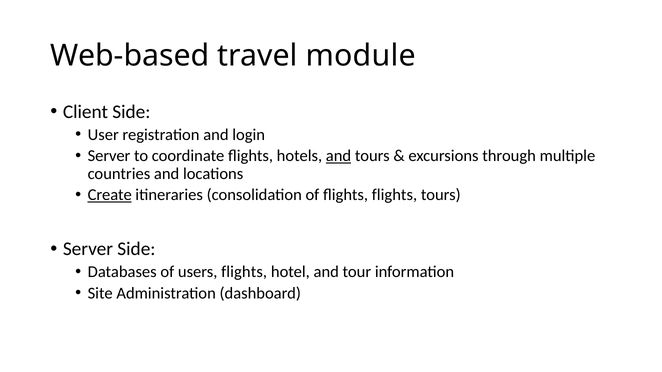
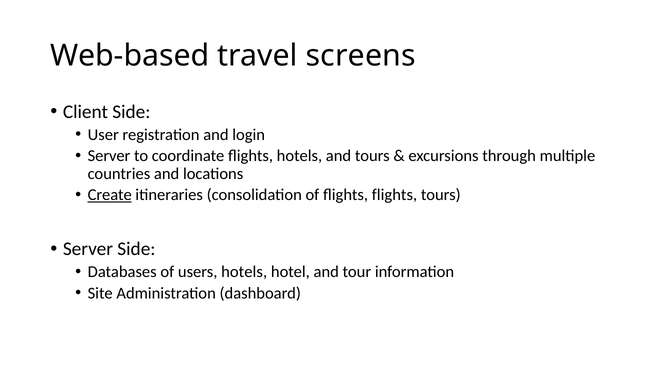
module: module -> screens
and at (338, 156) underline: present -> none
users flights: flights -> hotels
